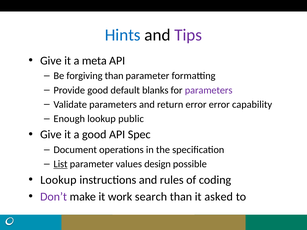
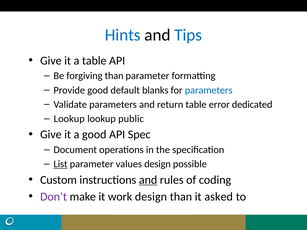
Tips colour: purple -> blue
a meta: meta -> table
parameters at (209, 90) colour: purple -> blue
return error: error -> table
capability: capability -> dedicated
Enough at (69, 119): Enough -> Lookup
Lookup at (58, 180): Lookup -> Custom
and at (148, 180) underline: none -> present
work search: search -> design
